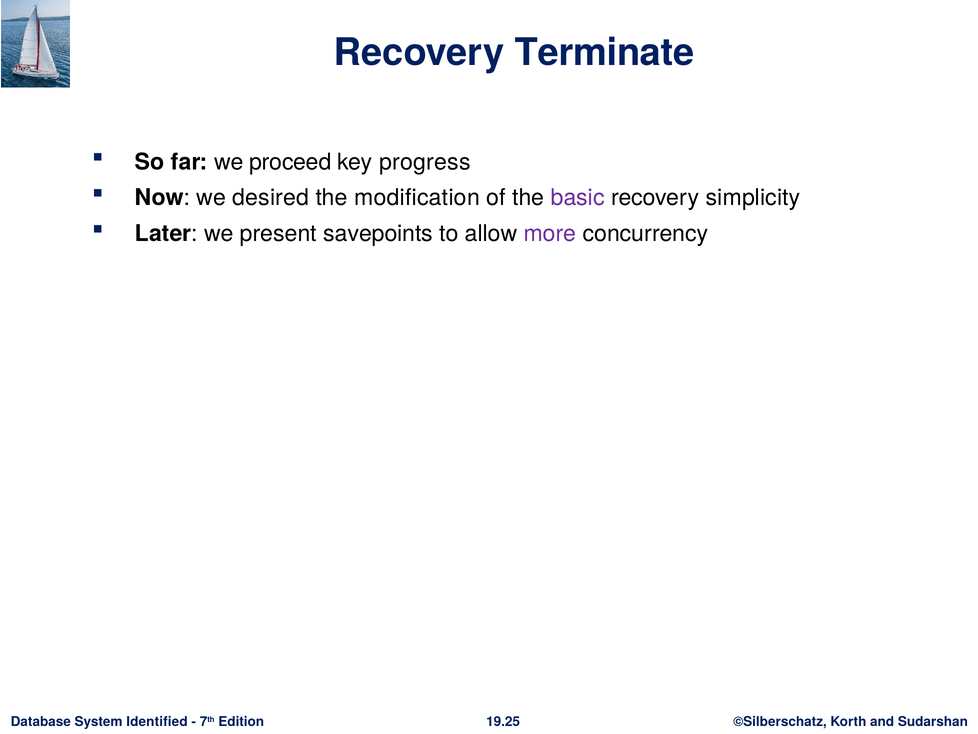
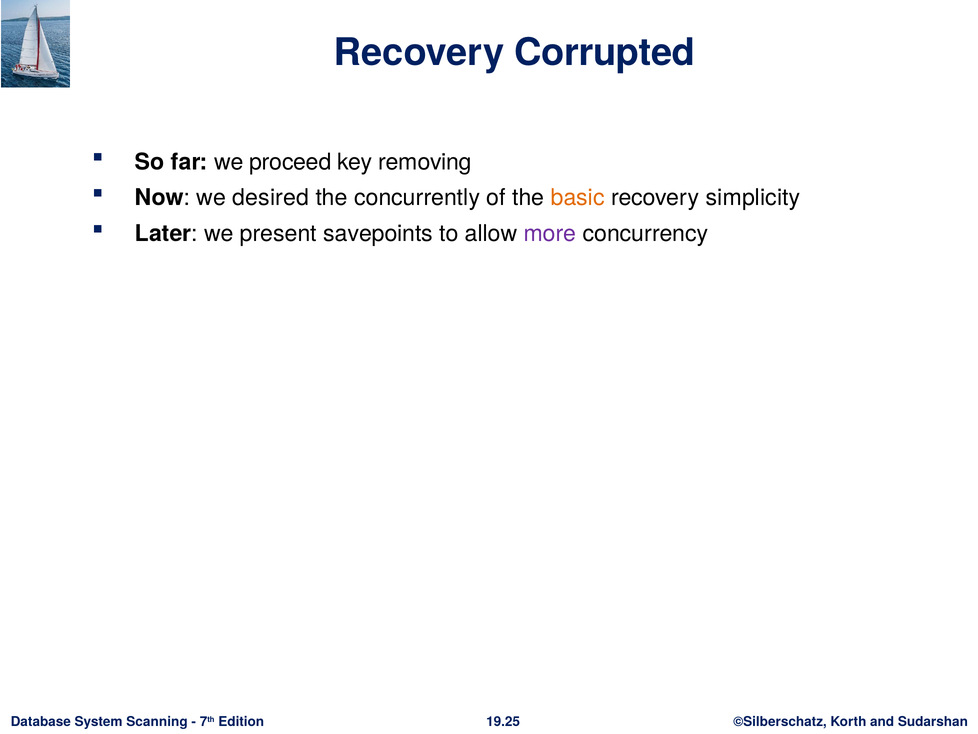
Terminate: Terminate -> Corrupted
progress: progress -> removing
modification: modification -> concurrently
basic colour: purple -> orange
Identified: Identified -> Scanning
